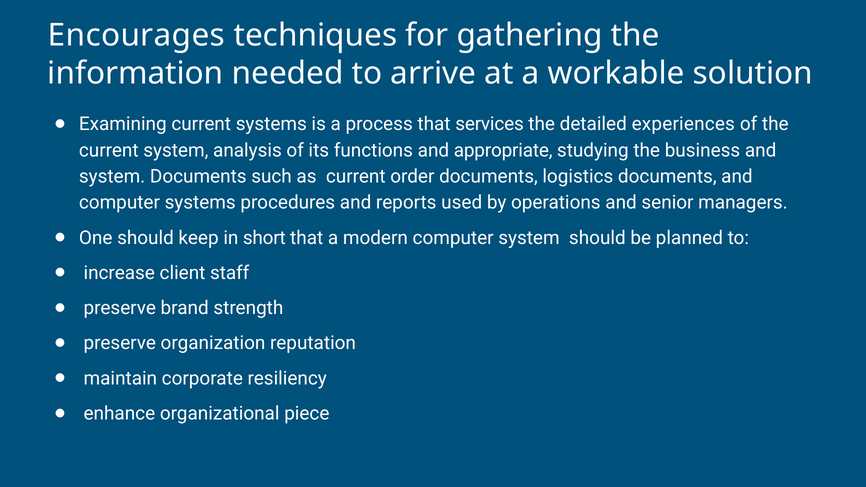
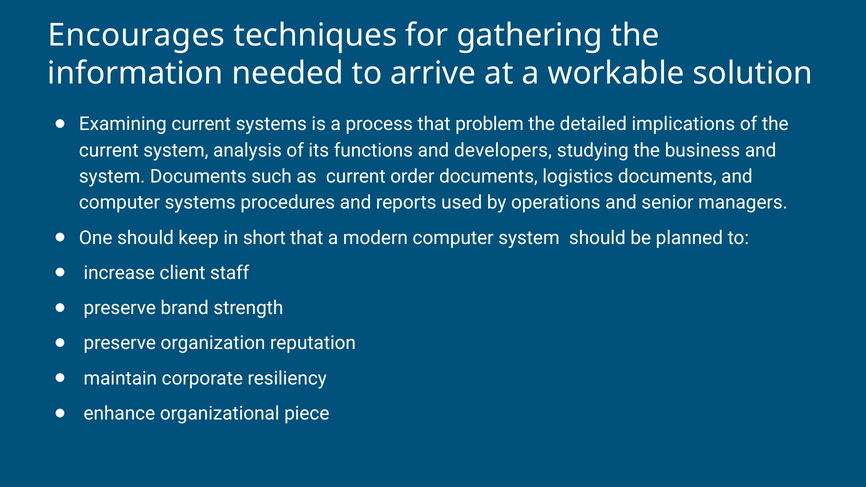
services: services -> problem
experiences: experiences -> implications
appropriate: appropriate -> developers
